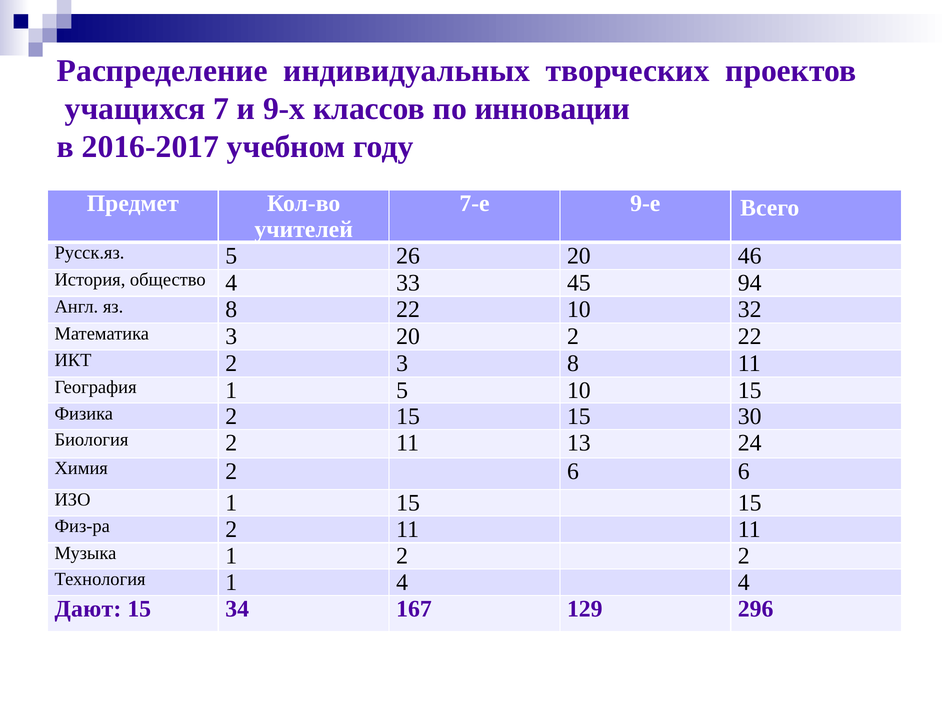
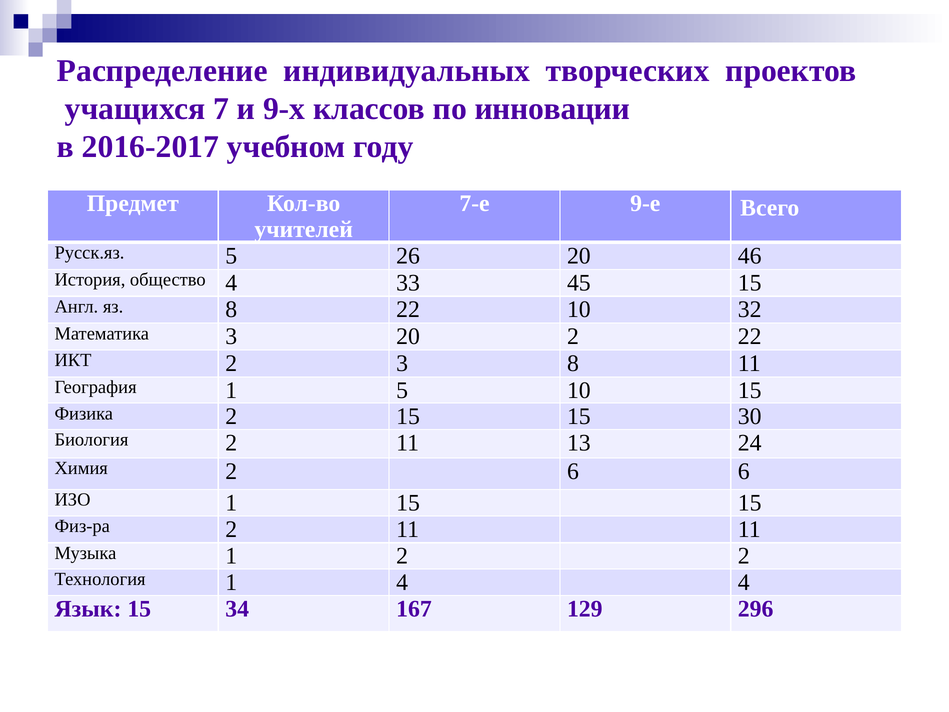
45 94: 94 -> 15
Дают: Дают -> Язык
